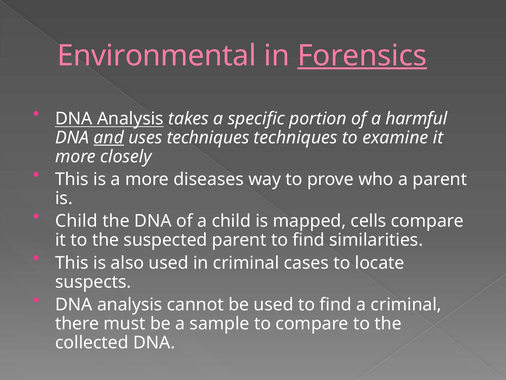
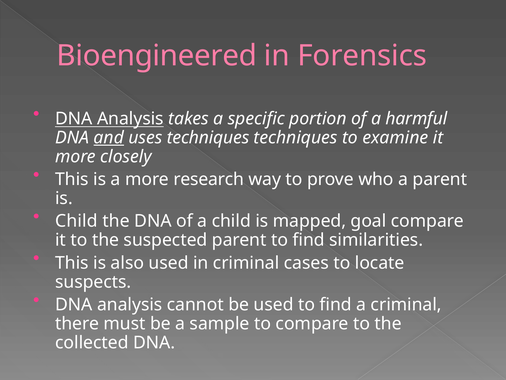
Environmental: Environmental -> Bioengineered
Forensics underline: present -> none
diseases: diseases -> research
cells: cells -> goal
